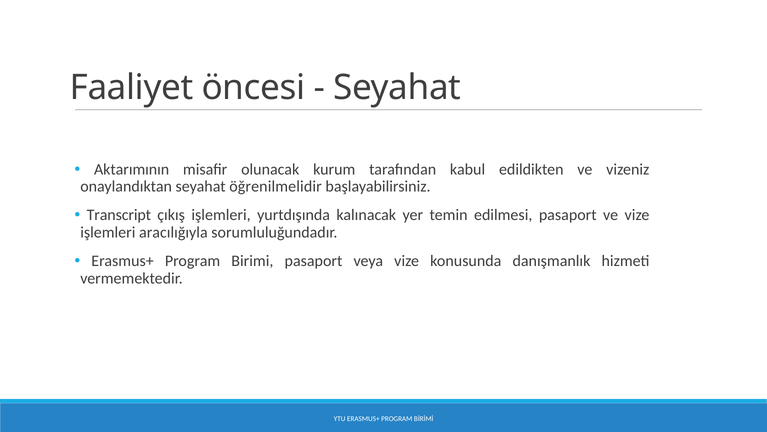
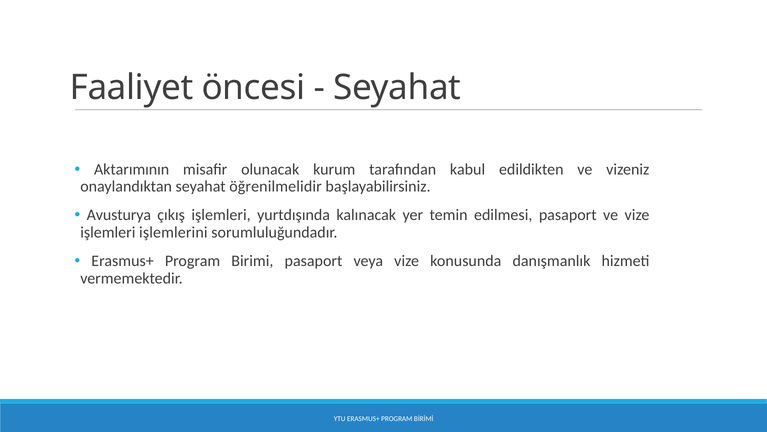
Transcript: Transcript -> Avusturya
aracılığıyla: aracılığıyla -> işlemlerini
